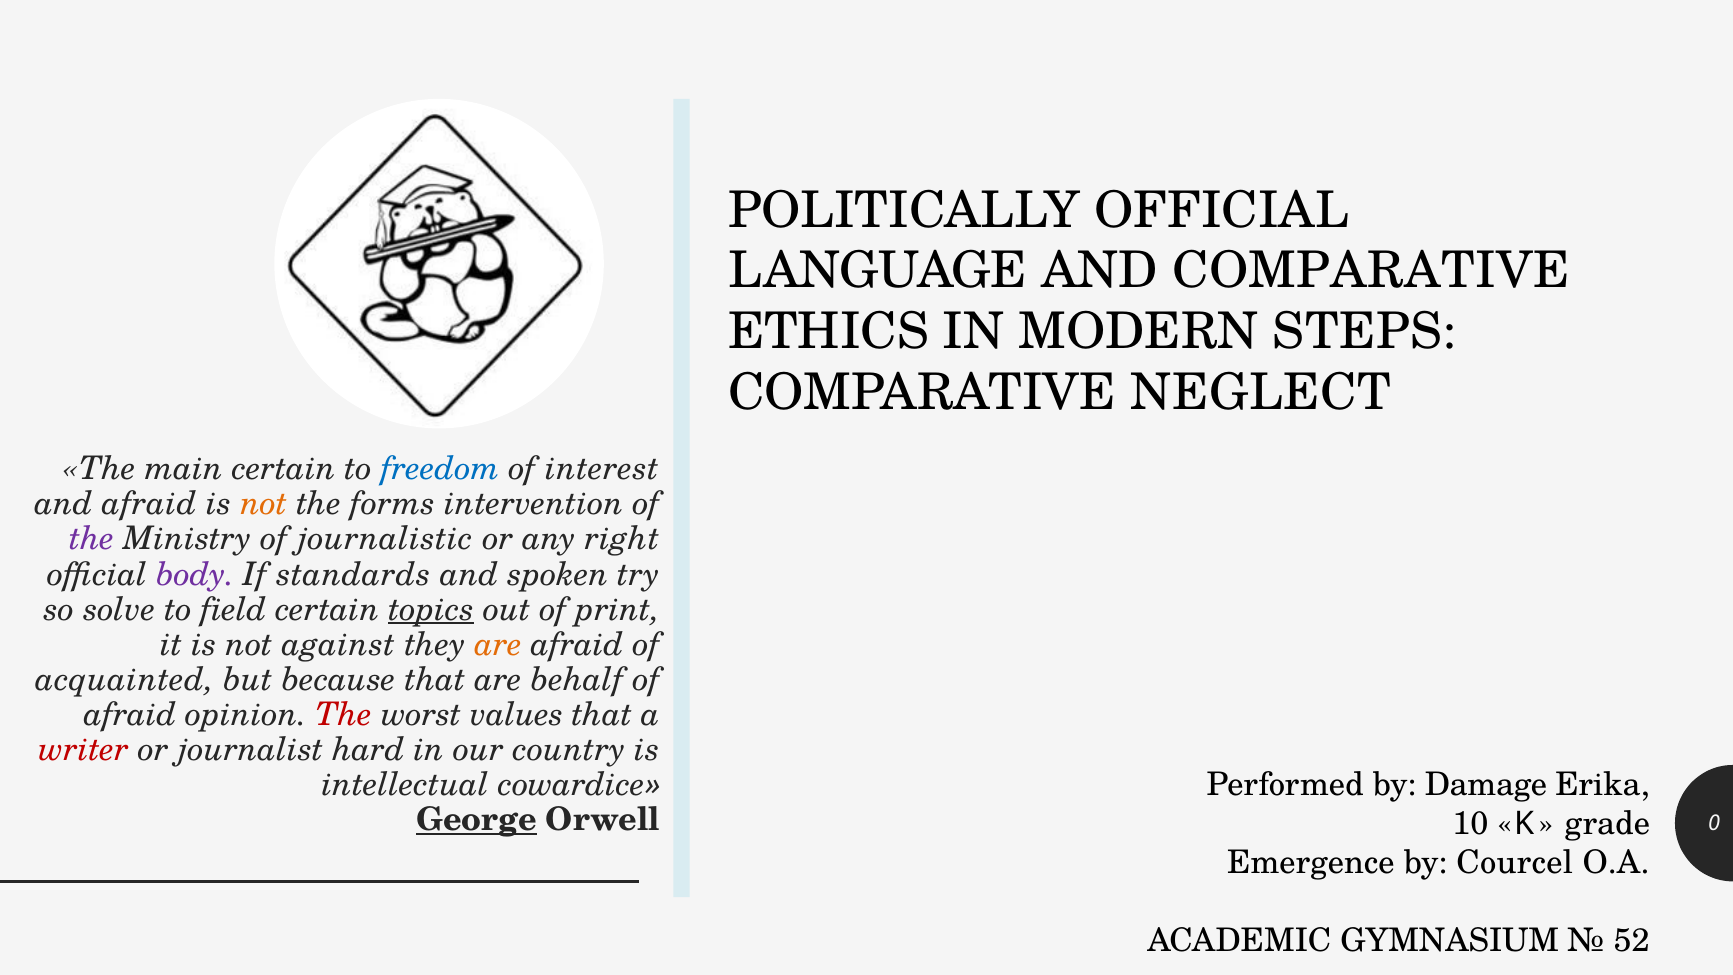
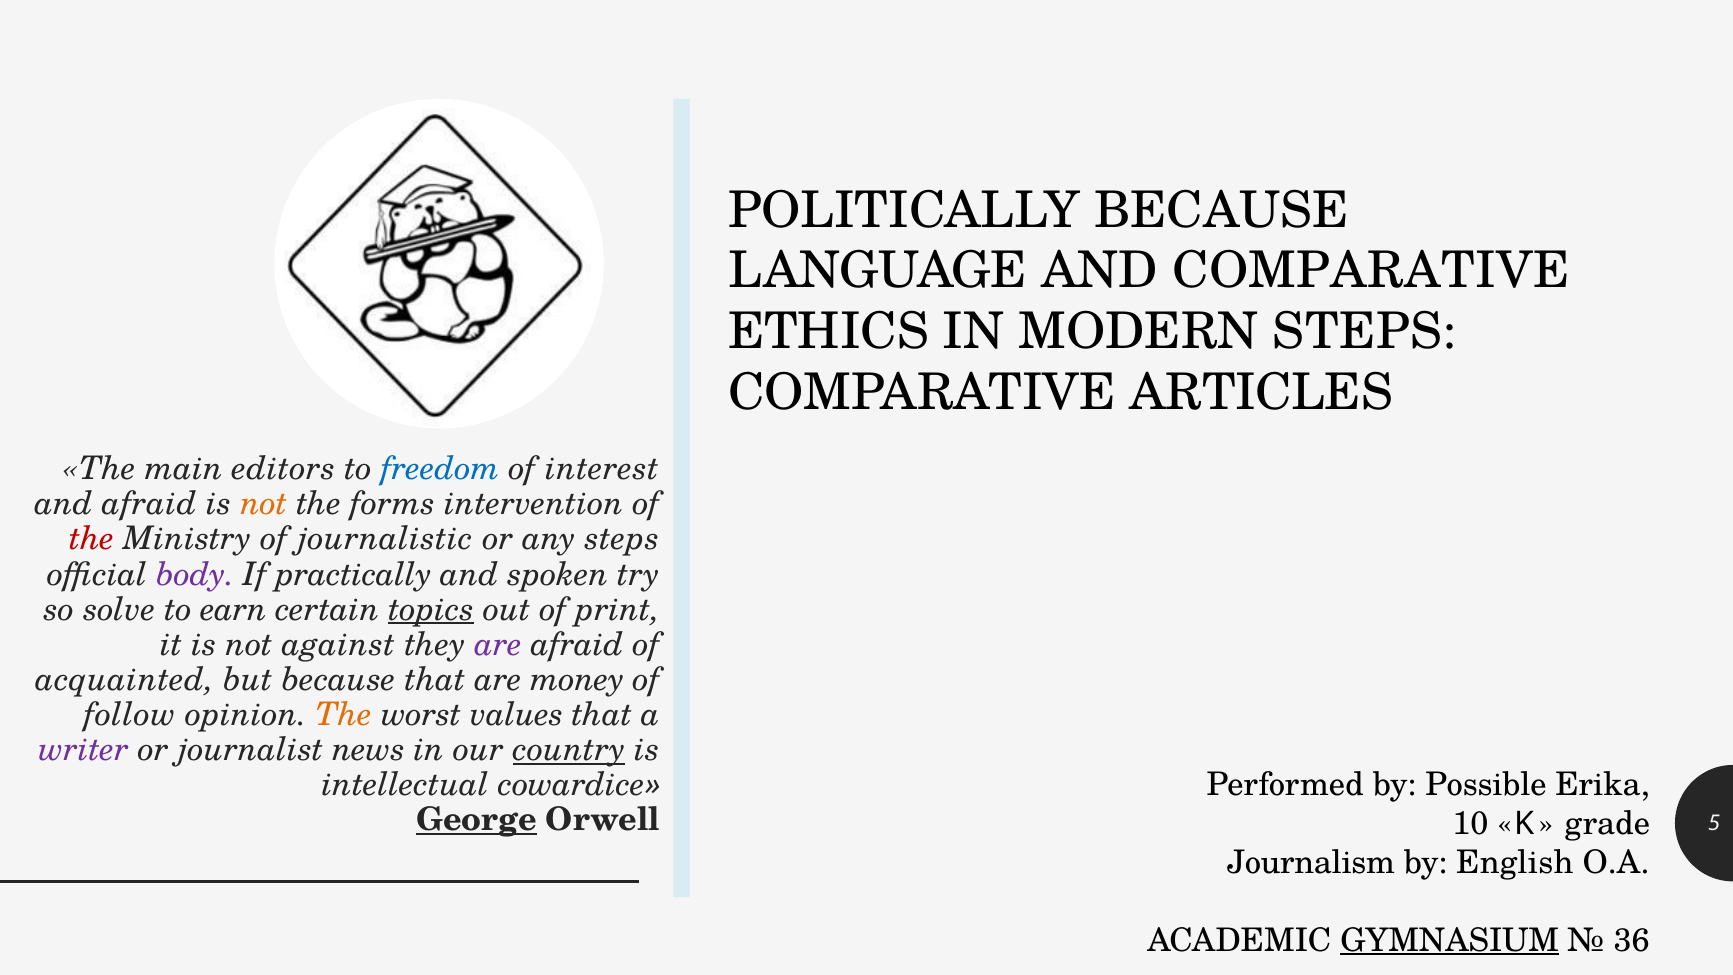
POLITICALLY OFFICIAL: OFFICIAL -> BECAUSE
NEGLECT: NEGLECT -> ARTICLES
main certain: certain -> editors
the at (92, 539) colour: purple -> red
any right: right -> steps
standards: standards -> practically
field: field -> earn
are at (498, 644) colour: orange -> purple
behalf: behalf -> money
afraid at (130, 715): afraid -> follow
The at (344, 715) colour: red -> orange
writer colour: red -> purple
hard: hard -> news
country underline: none -> present
Damage: Damage -> Possible
0: 0 -> 5
Emergence: Emergence -> Journalism
Courcel: Courcel -> English
GYMNASIUM underline: none -> present
52: 52 -> 36
